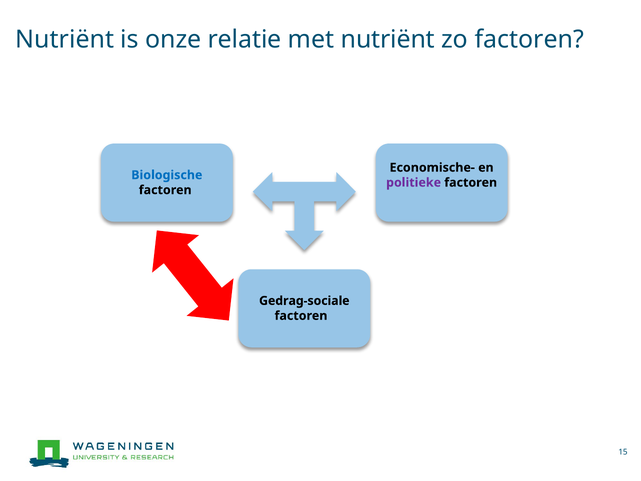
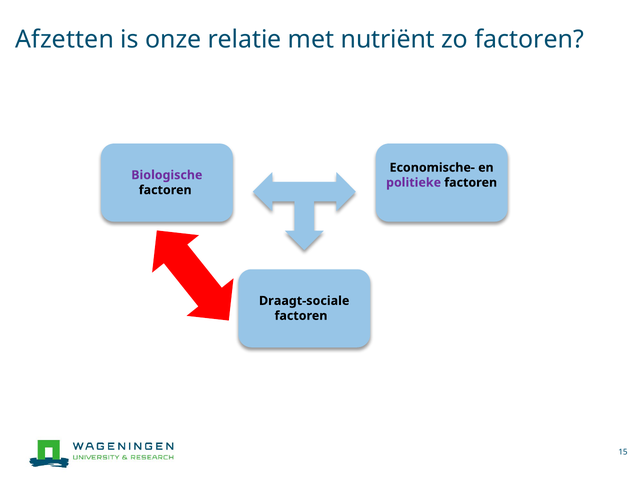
Nutriënt at (65, 40): Nutriënt -> Afzetten
Biologische colour: blue -> purple
Gedrag-sociale: Gedrag-sociale -> Draagt-sociale
